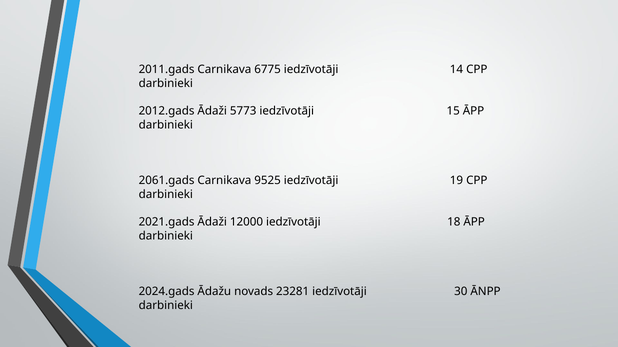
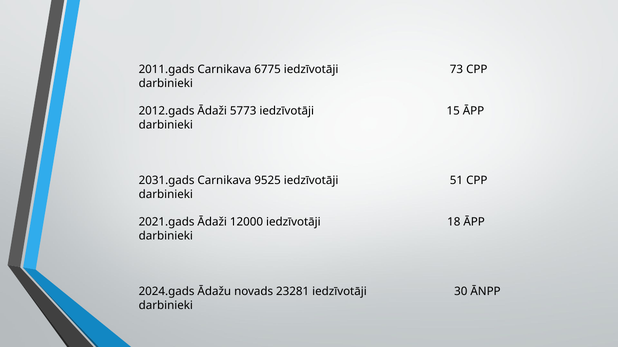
14: 14 -> 73
2061.gads: 2061.gads -> 2031.gads
19: 19 -> 51
